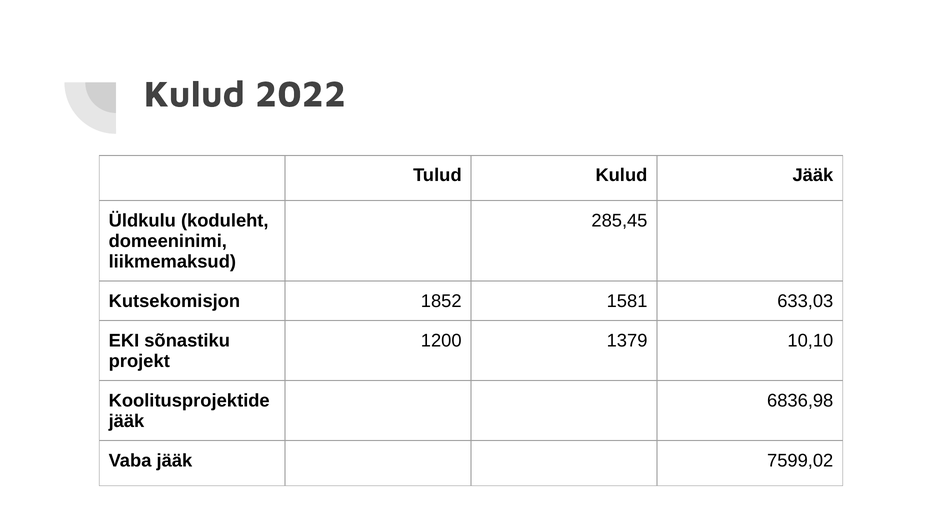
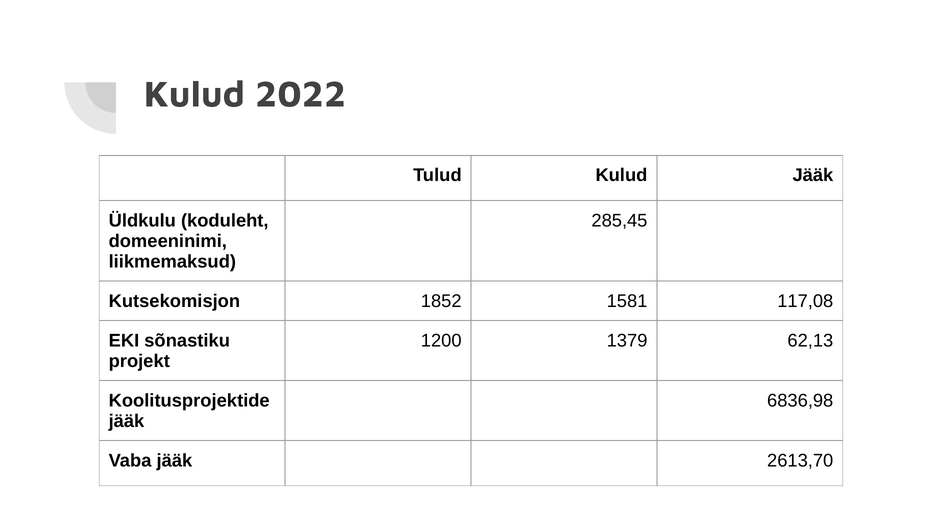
633,03: 633,03 -> 117,08
10,10: 10,10 -> 62,13
7599,02: 7599,02 -> 2613,70
